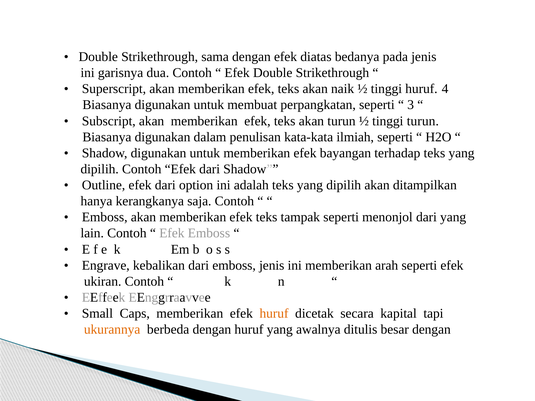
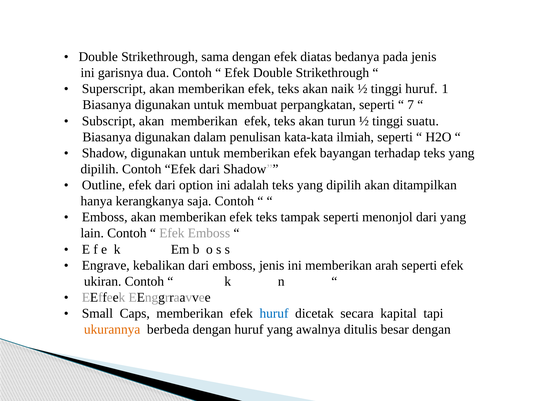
4: 4 -> 1
3: 3 -> 7
tinggi turun: turun -> suatu
huruf at (274, 314) colour: orange -> blue
